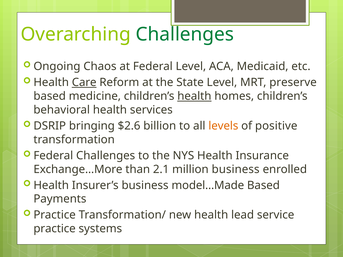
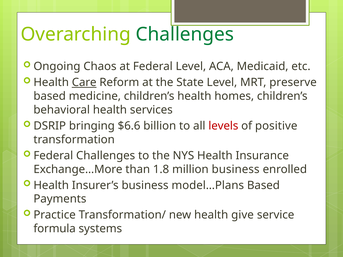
health at (194, 96) underline: present -> none
$2.6: $2.6 -> $6.6
levels colour: orange -> red
2.1: 2.1 -> 1.8
model…Made: model…Made -> model…Plans
lead: lead -> give
practice at (55, 229): practice -> formula
